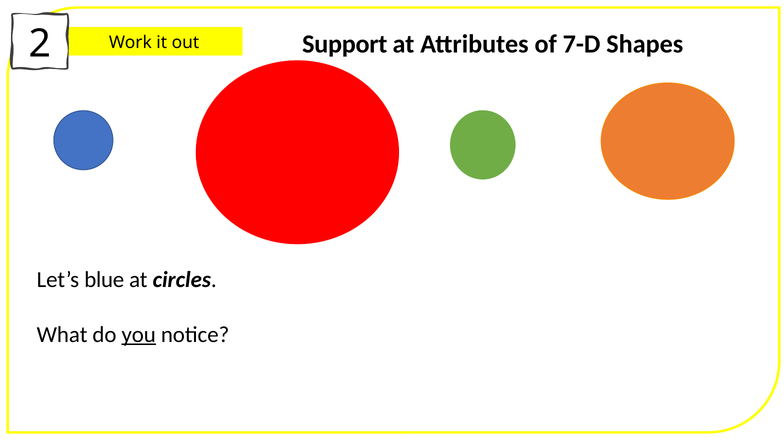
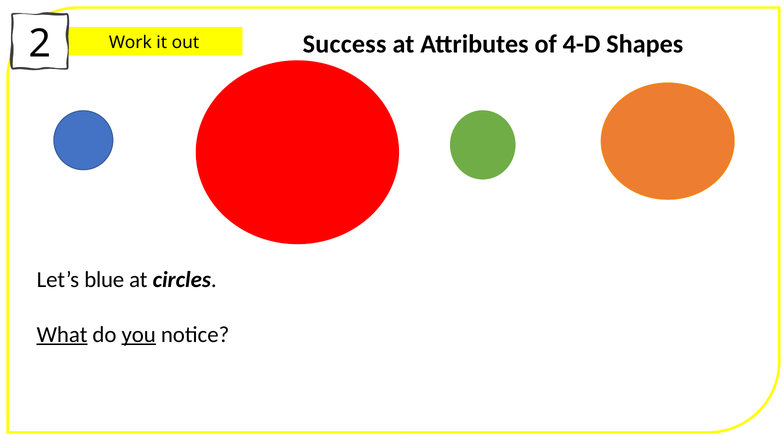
Support: Support -> Success
7-D: 7-D -> 4-D
What underline: none -> present
